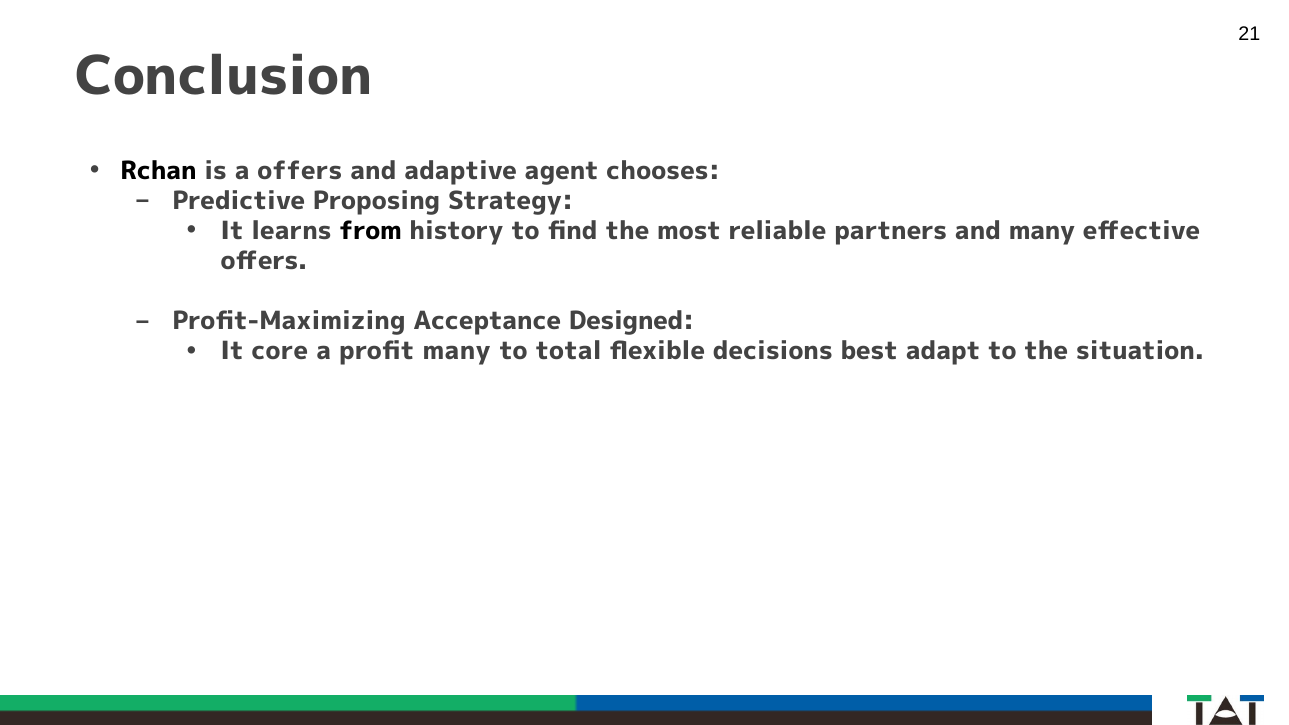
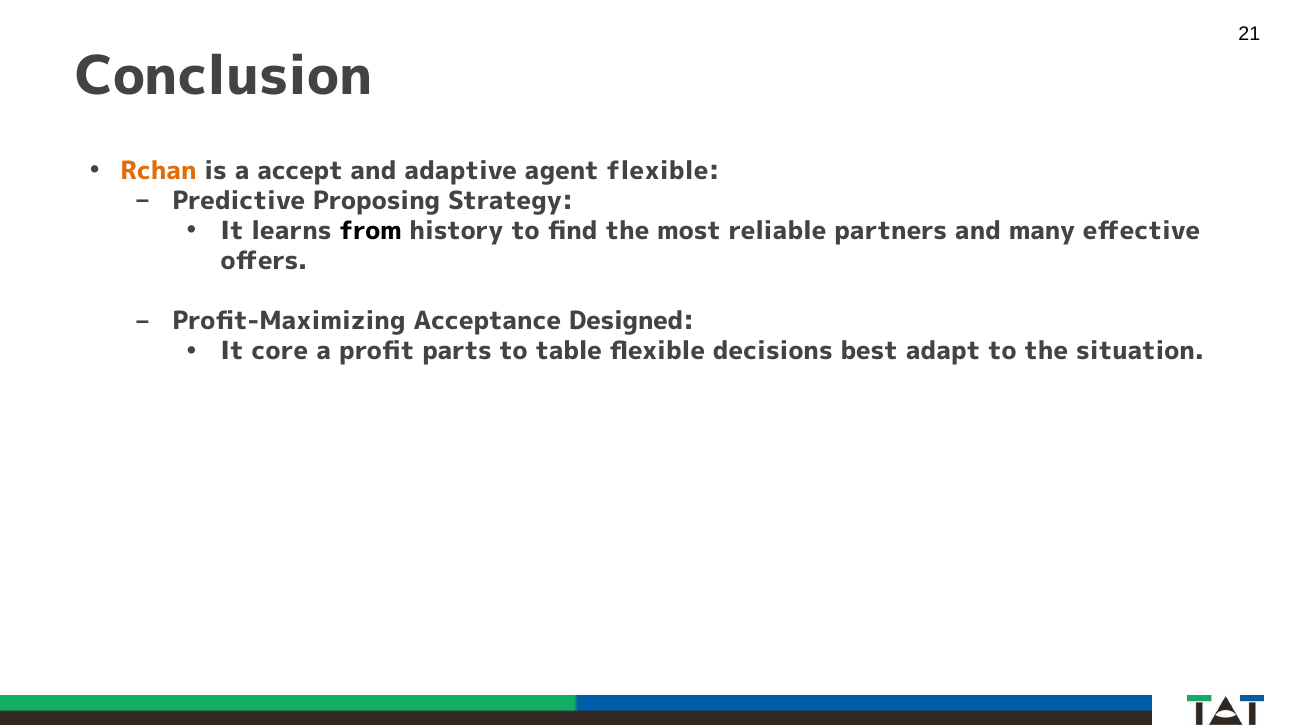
Rchan colour: black -> orange
a offers: offers -> accept
agent chooses: chooses -> flexible
profit many: many -> parts
total: total -> table
